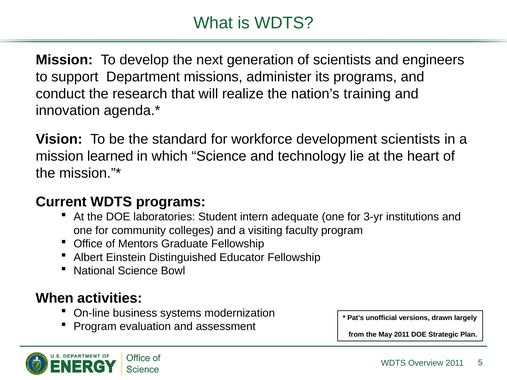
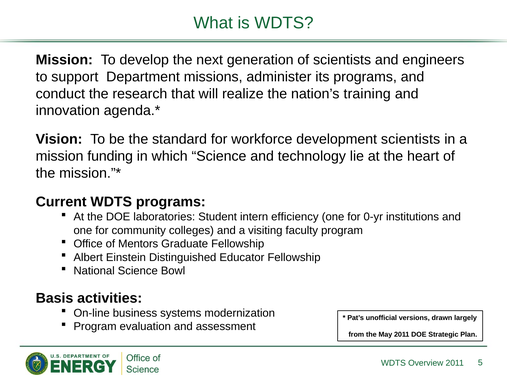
learned: learned -> funding
adequate: adequate -> efficiency
3-yr: 3-yr -> 0-yr
When: When -> Basis
